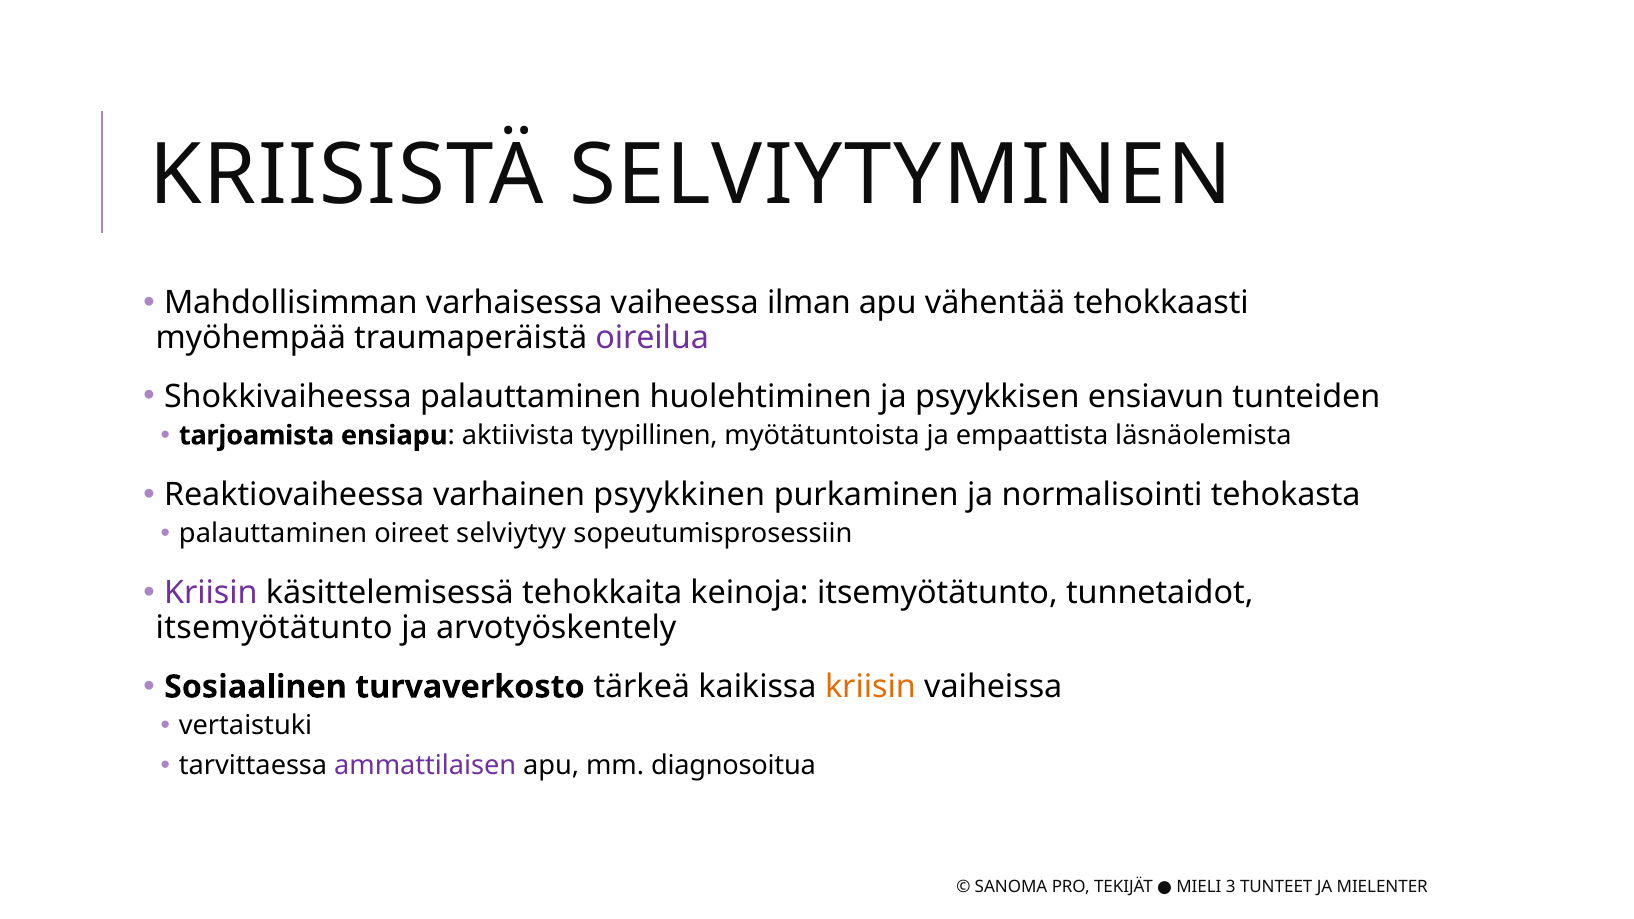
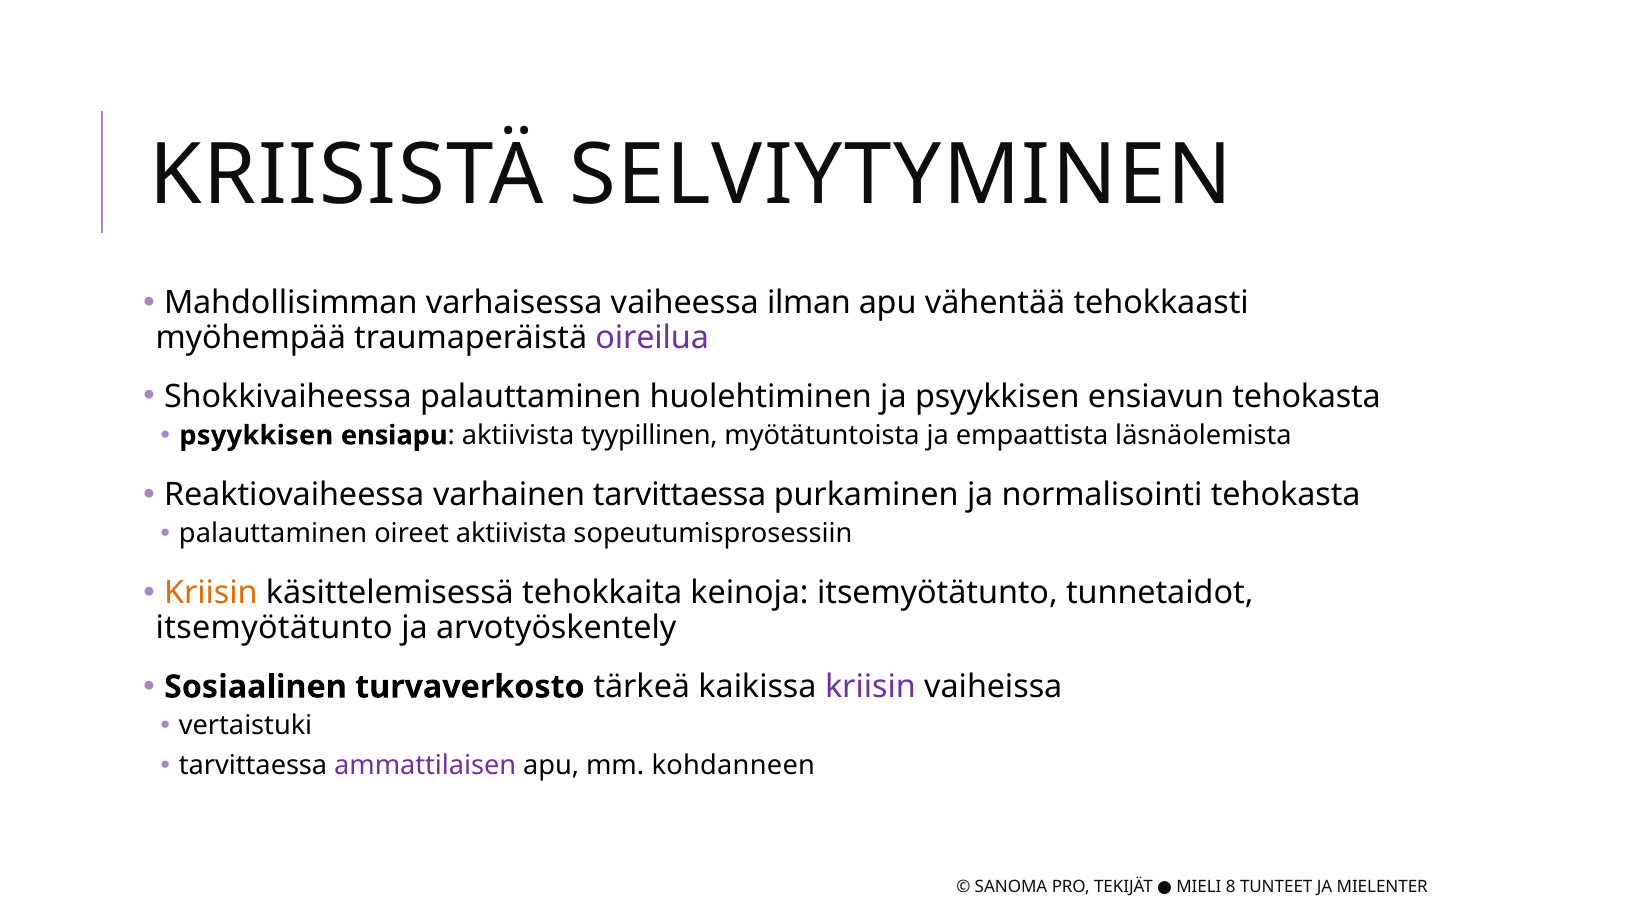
ensiavun tunteiden: tunteiden -> tehokasta
tarjoamista at (257, 436): tarjoamista -> psyykkisen
varhainen psyykkinen: psyykkinen -> tarvittaessa
oireet selviytyy: selviytyy -> aktiivista
Kriisin at (211, 593) colour: purple -> orange
kriisin at (870, 687) colour: orange -> purple
diagnosoitua: diagnosoitua -> kohdanneen
3: 3 -> 8
